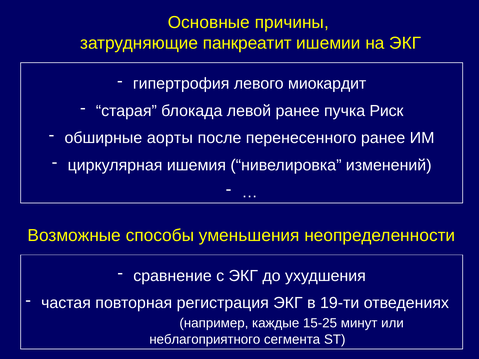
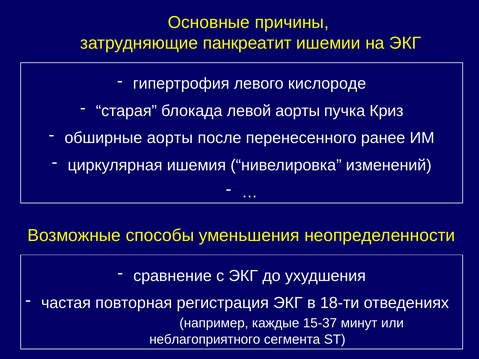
миокардит: миокардит -> кислороде
левой ранее: ранее -> аорты
Риск: Риск -> Криз
19-ти: 19-ти -> 18-ти
15-25: 15-25 -> 15-37
